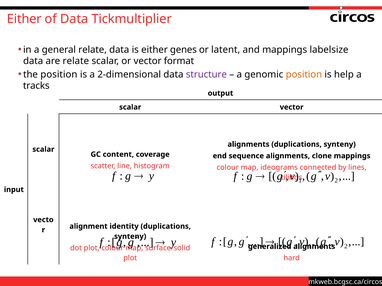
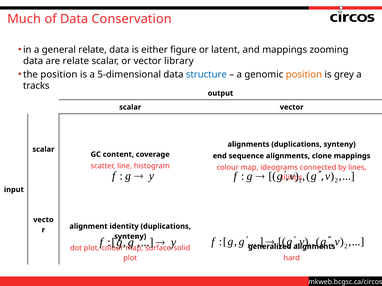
Either at (24, 19): Either -> Much
Tickmultiplier: Tickmultiplier -> Conservation
genes: genes -> figure
labelsize: labelsize -> zooming
format: format -> library
2-dimensional: 2-dimensional -> 5-dimensional
structure colour: purple -> blue
help: help -> grey
